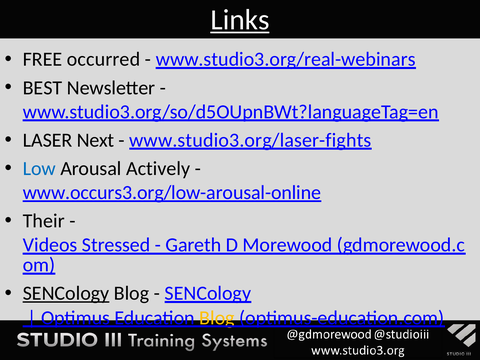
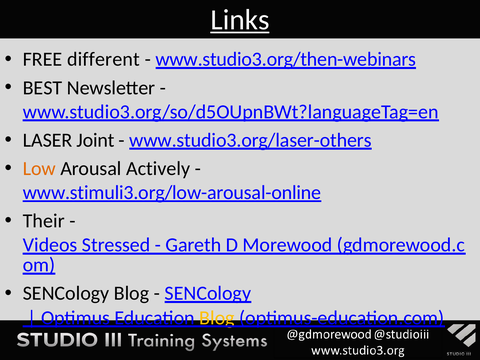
occurred: occurred -> different
www.studio3.org/real-webinars: www.studio3.org/real-webinars -> www.studio3.org/then-webinars
Next: Next -> Joint
www.studio3.org/laser-fights: www.studio3.org/laser-fights -> www.studio3.org/laser-others
Low colour: blue -> orange
www.occurs3.org/low-arousal-online: www.occurs3.org/low-arousal-online -> www.stimuli3.org/low-arousal-online
SENCology at (66, 293) underline: present -> none
